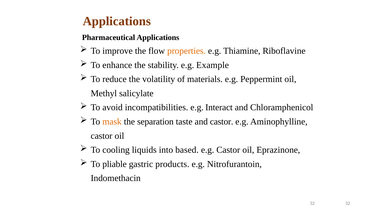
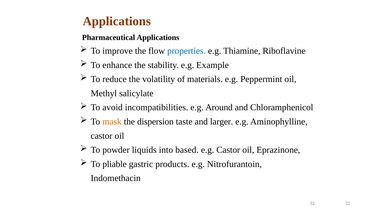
properties colour: orange -> blue
Interact: Interact -> Around
separation: separation -> dispersion
and castor: castor -> larger
cooling: cooling -> powder
